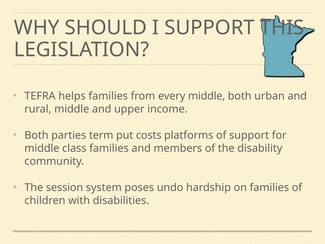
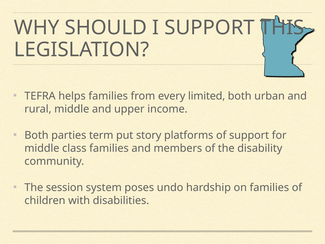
every middle: middle -> limited
costs: costs -> story
